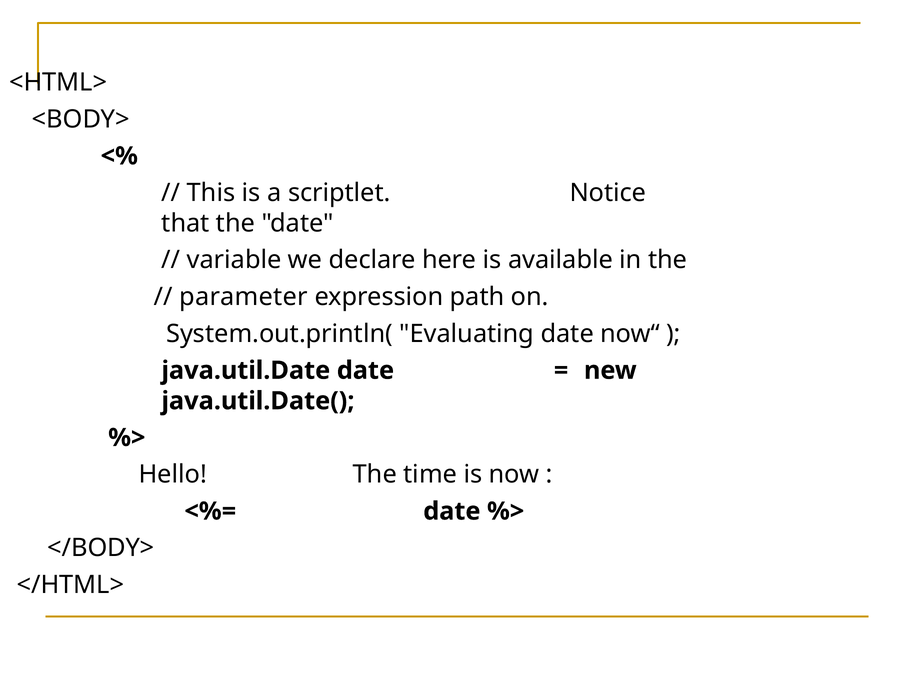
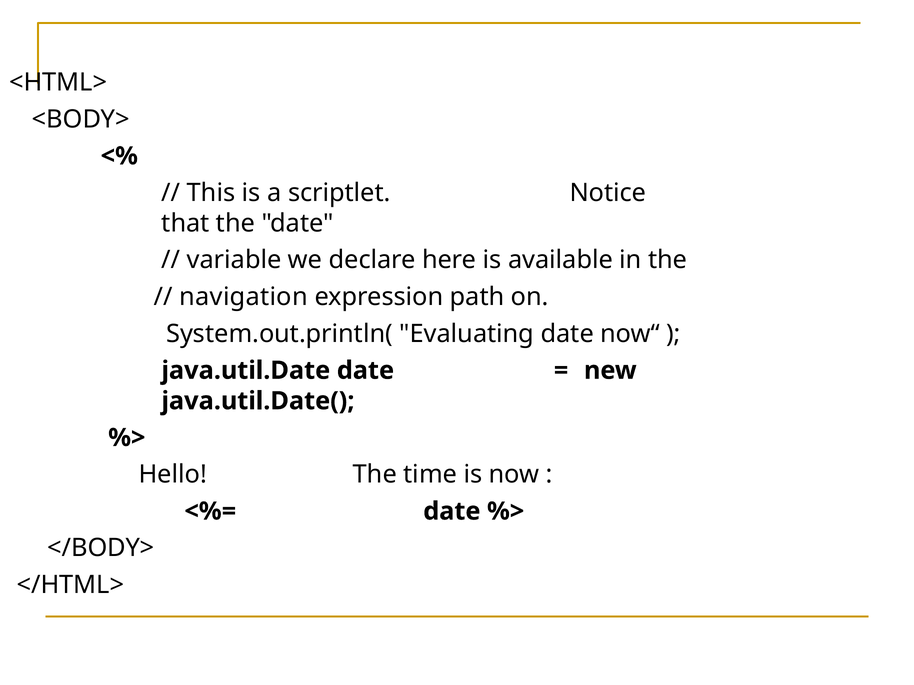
parameter: parameter -> navigation
